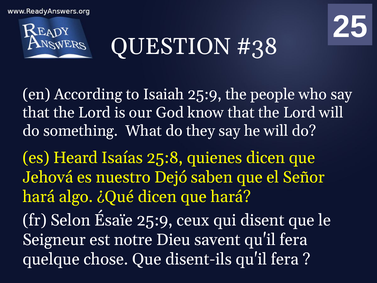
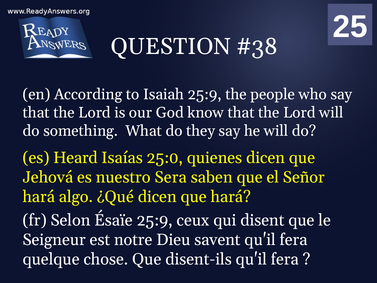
25:8: 25:8 -> 25:0
Dejó: Dejó -> Sera
